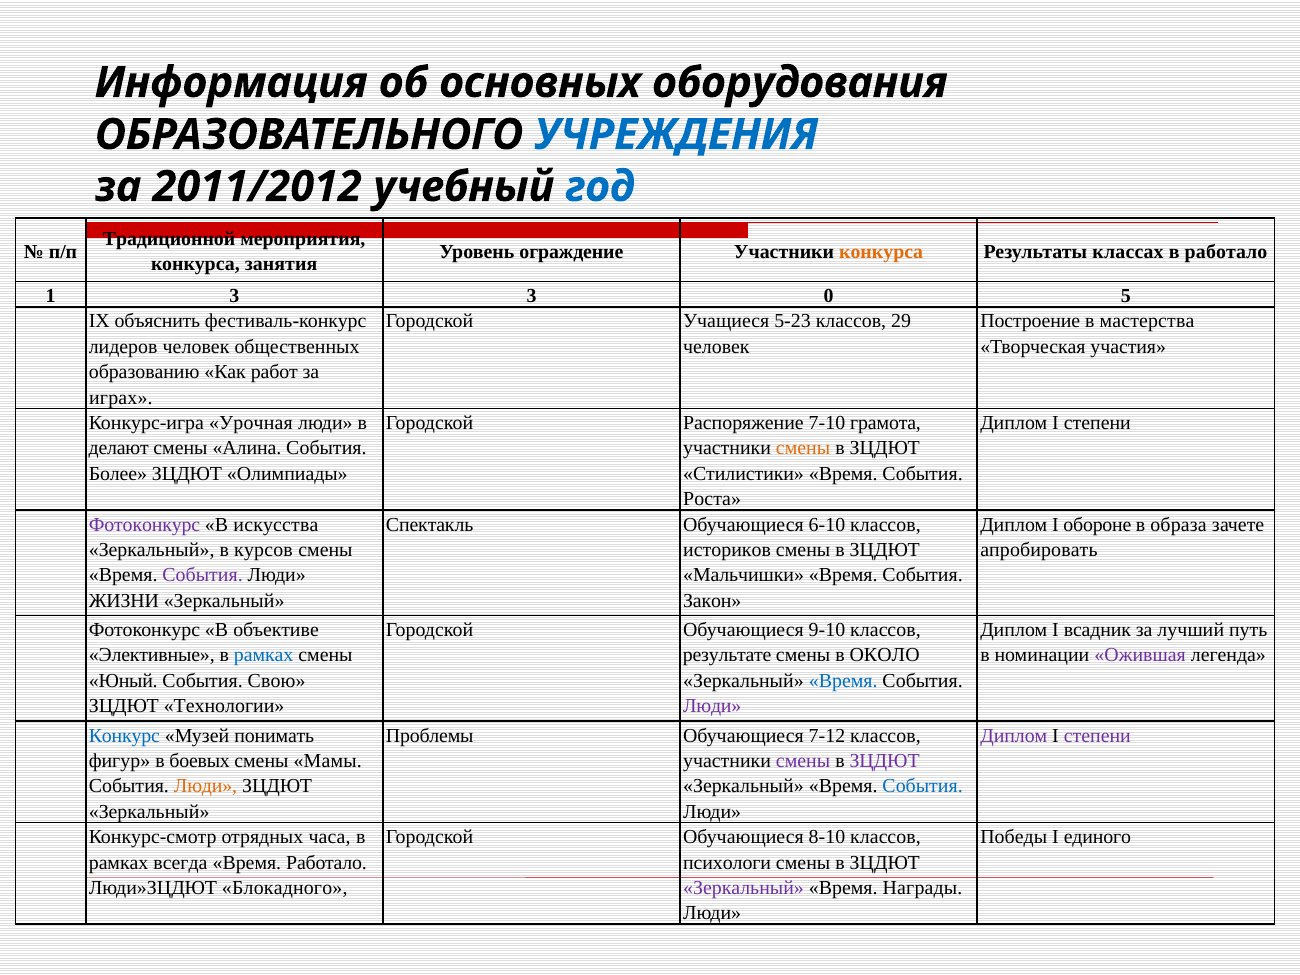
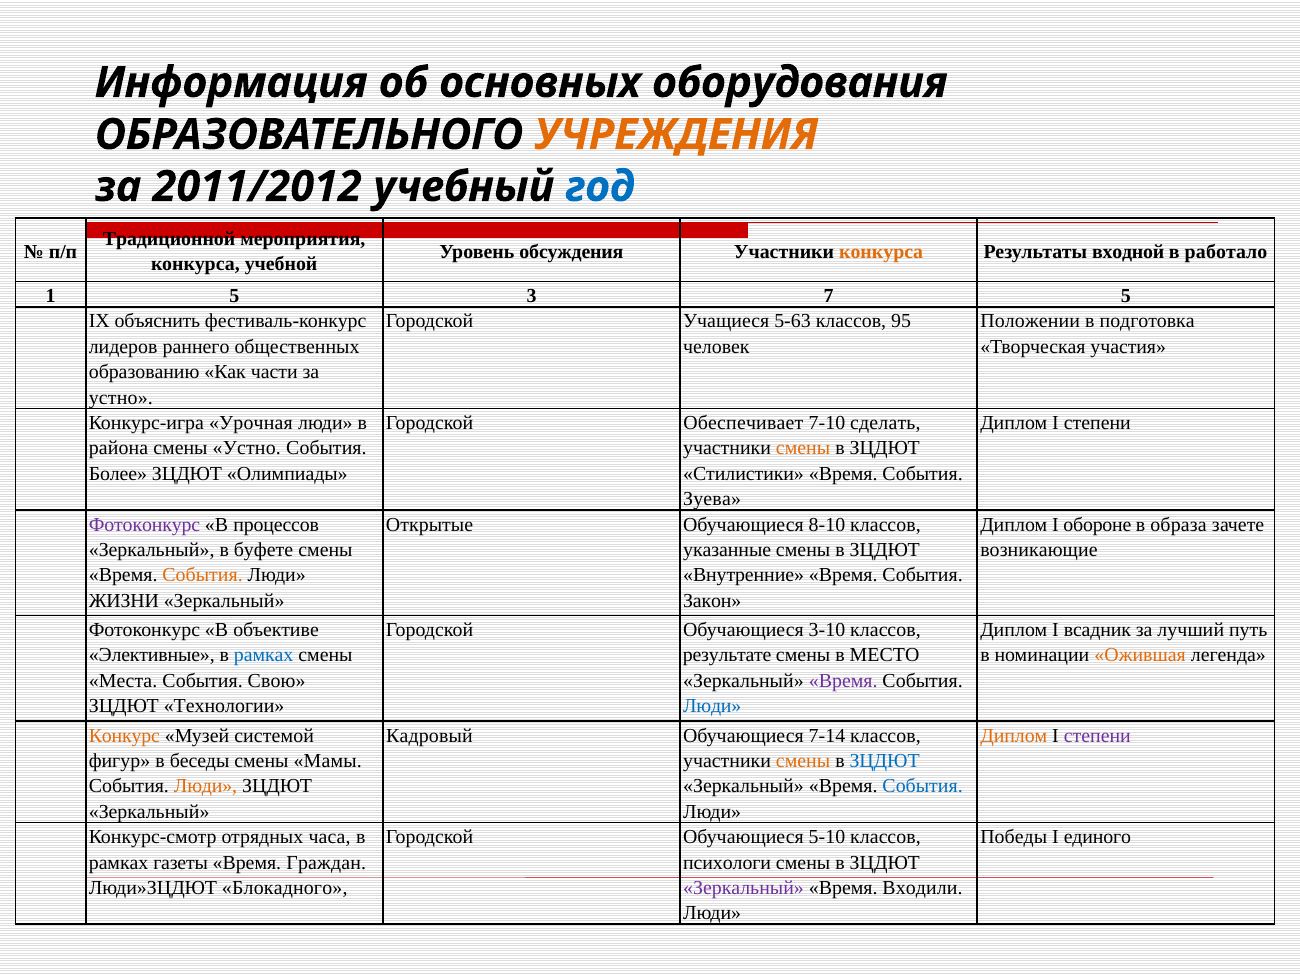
УЧРЕЖДЕНИЯ colour: blue -> orange
ограждение: ограждение -> обсуждения
классах: классах -> входной
занятия: занятия -> учебной
1 3: 3 -> 5
0: 0 -> 7
5-23: 5-23 -> 5-63
29: 29 -> 95
Построение: Построение -> Положении
мастерства: мастерства -> подготовка
лидеров человек: человек -> раннего
работ: работ -> части
играх at (121, 397): играх -> устно
Распоряжение: Распоряжение -> Обеспечивает
грамота: грамота -> сделать
делают: делают -> района
смены Алина: Алина -> Устно
Роста: Роста -> Зуева
искусства: искусства -> процессов
Спектакль: Спектакль -> Открытые
6-10: 6-10 -> 8-10
курсов: курсов -> буфете
историков: историков -> указанные
апробировать: апробировать -> возникающие
События at (203, 575) colour: purple -> orange
Мальчишки: Мальчишки -> Внутренние
9-10: 9-10 -> 3-10
ОКОЛО: ОКОЛО -> МЕСТО
Ожившая colour: purple -> orange
Юный: Юный -> Места
Время at (843, 681) colour: blue -> purple
Люди at (712, 706) colour: purple -> blue
Конкурс colour: blue -> orange
понимать: понимать -> системой
Проблемы: Проблемы -> Кадровый
7-12: 7-12 -> 7-14
Диплом at (1014, 735) colour: purple -> orange
боевых: боевых -> беседы
смены at (803, 761) colour: purple -> orange
ЗЦДЮТ at (885, 761) colour: purple -> blue
8-10: 8-10 -> 5-10
всегда: всегда -> газеты
Время Работало: Работало -> Граждан
Награды: Награды -> Входили
